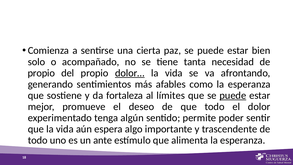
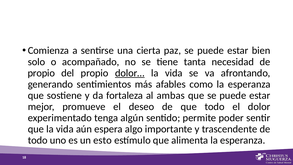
límites: límites -> ambas
puede at (233, 95) underline: present -> none
ante: ante -> esto
